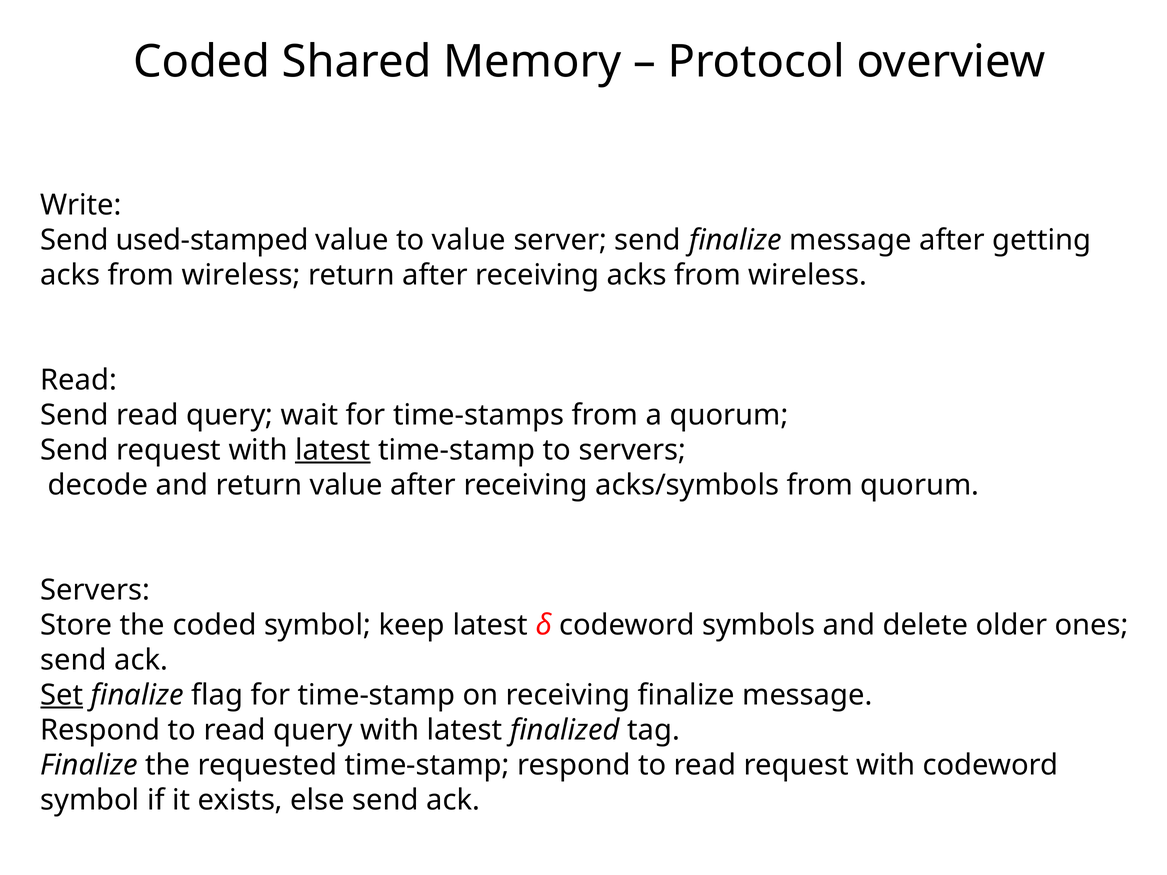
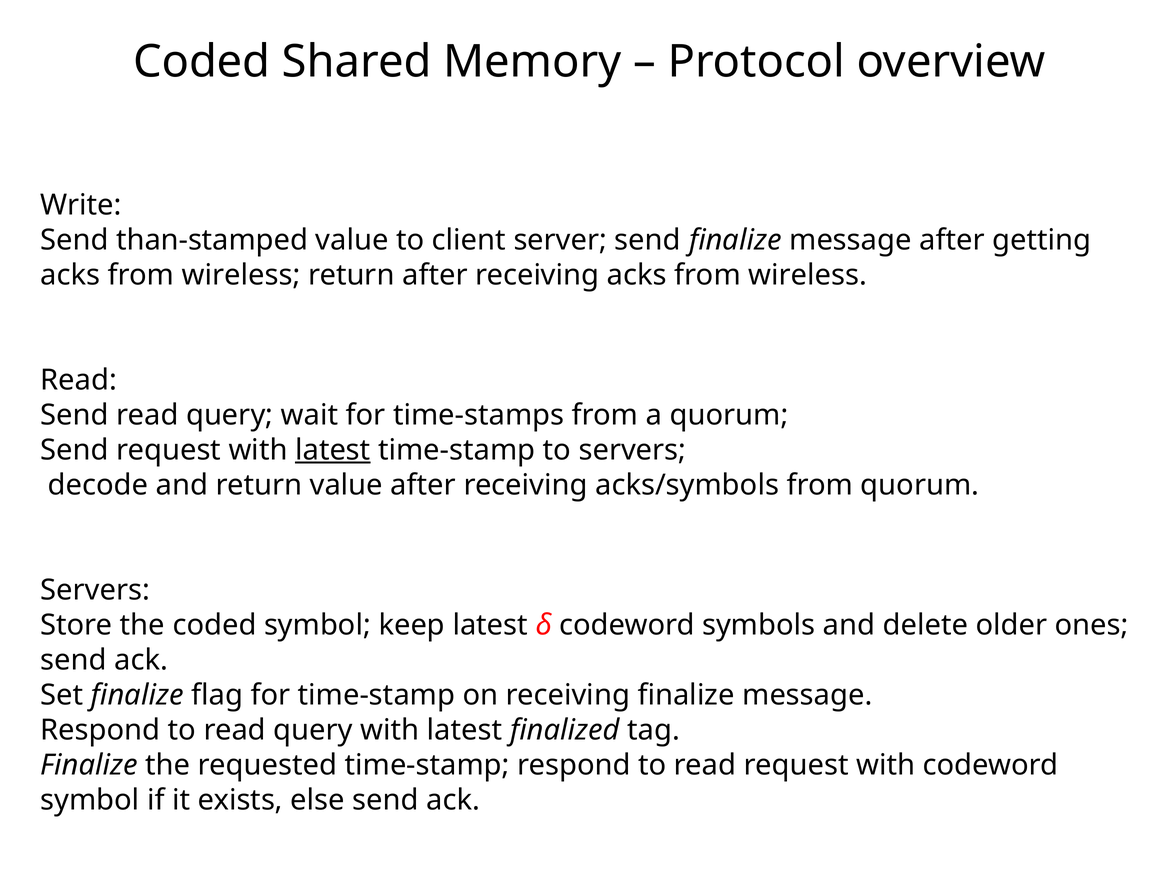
used-stamped: used-stamped -> than-stamped
to value: value -> client
Set underline: present -> none
